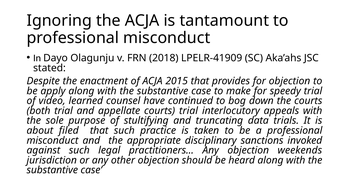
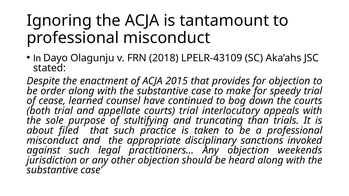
LPELR-41909: LPELR-41909 -> LPELR-43109
apply: apply -> order
video: video -> cease
data: data -> than
